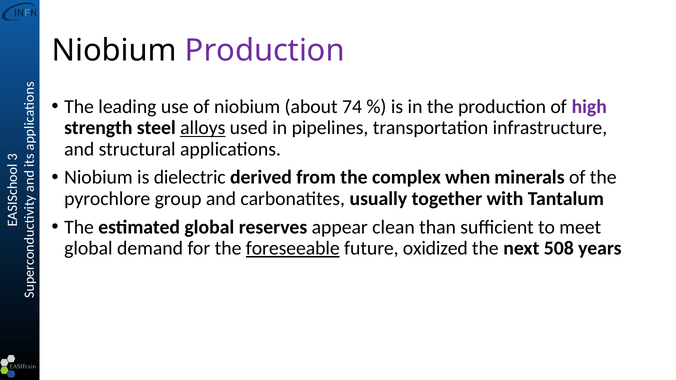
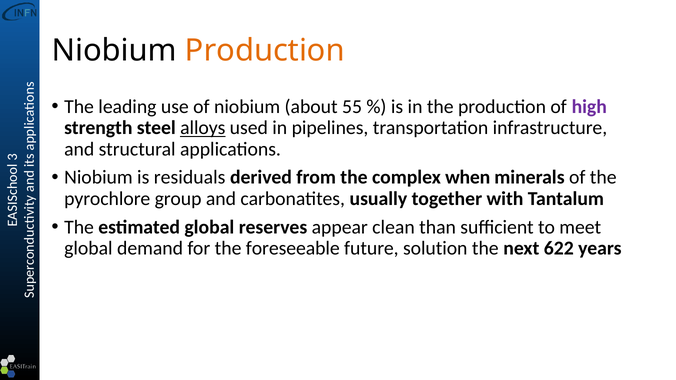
Production at (265, 51) colour: purple -> orange
74: 74 -> 55
dielectric: dielectric -> residuals
foreseeable underline: present -> none
oxidized: oxidized -> solution
508: 508 -> 622
